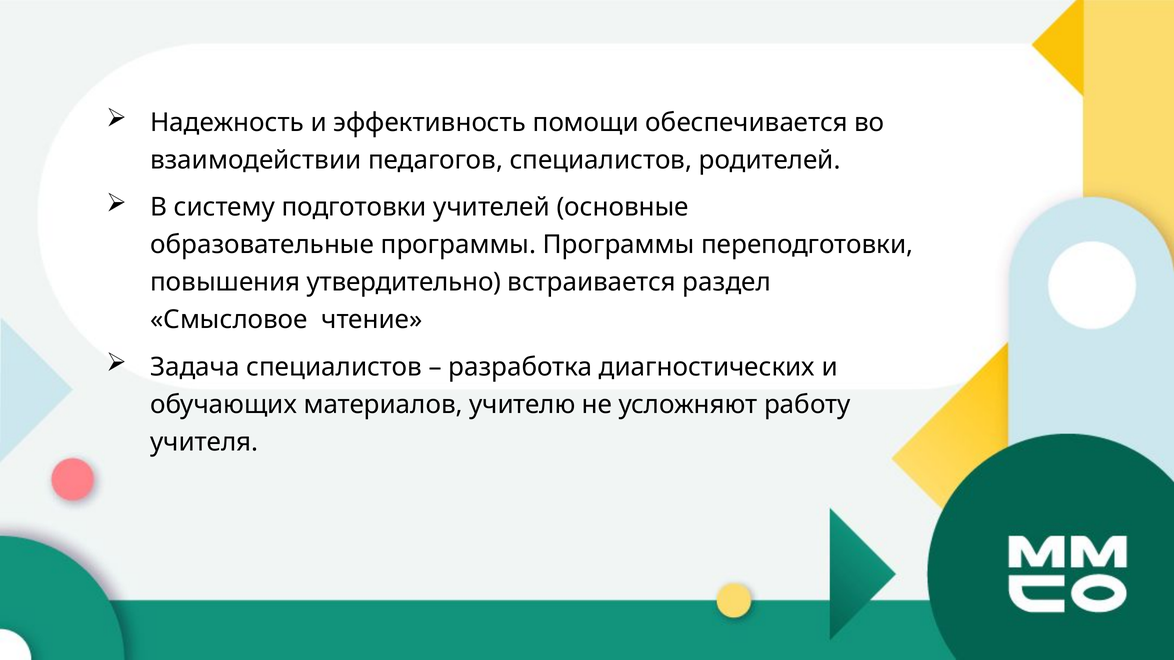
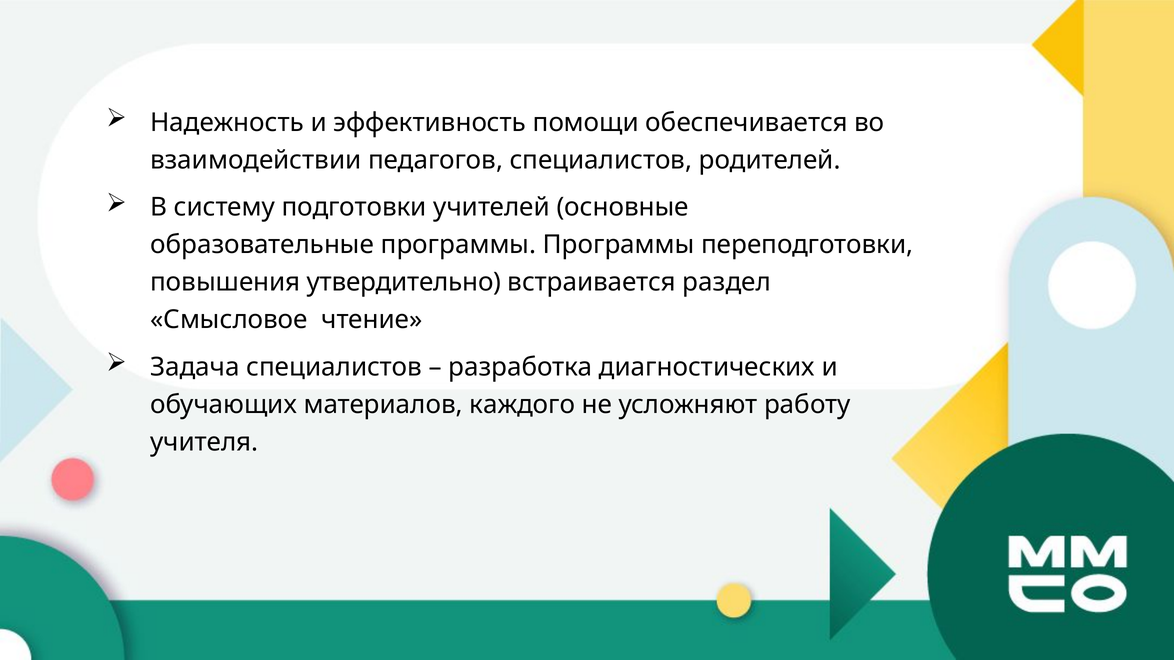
учителю: учителю -> каждого
